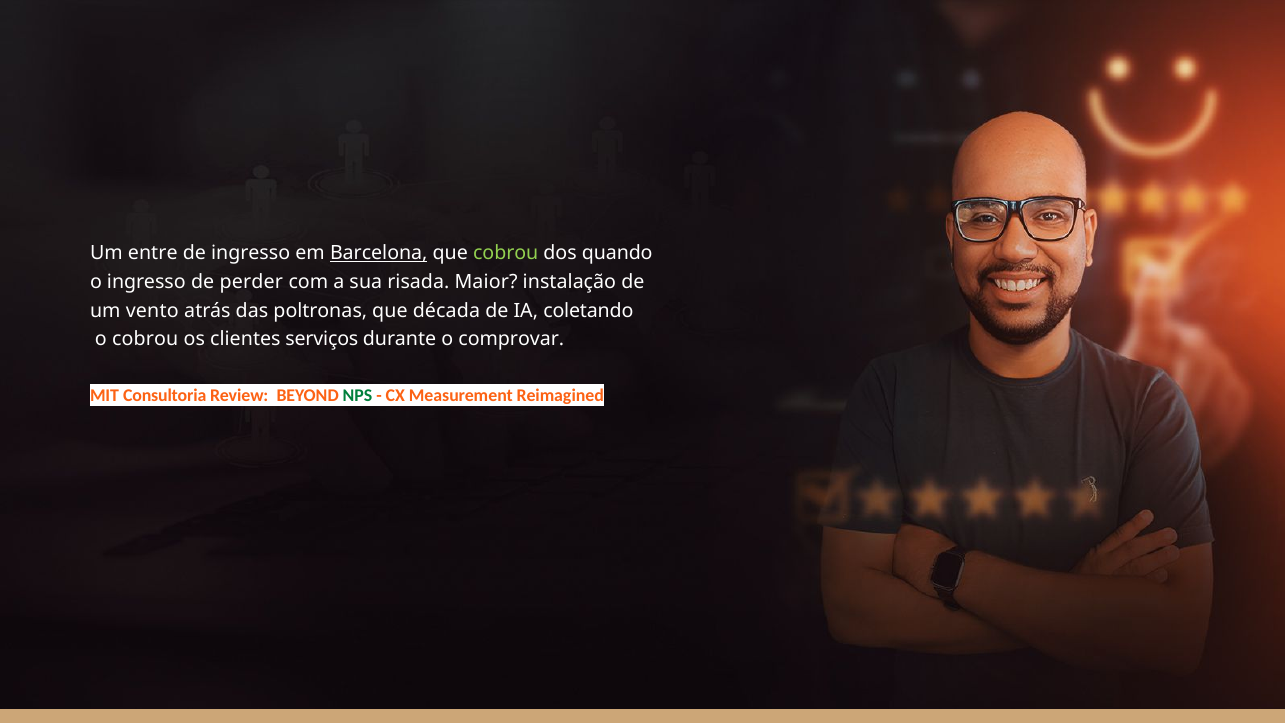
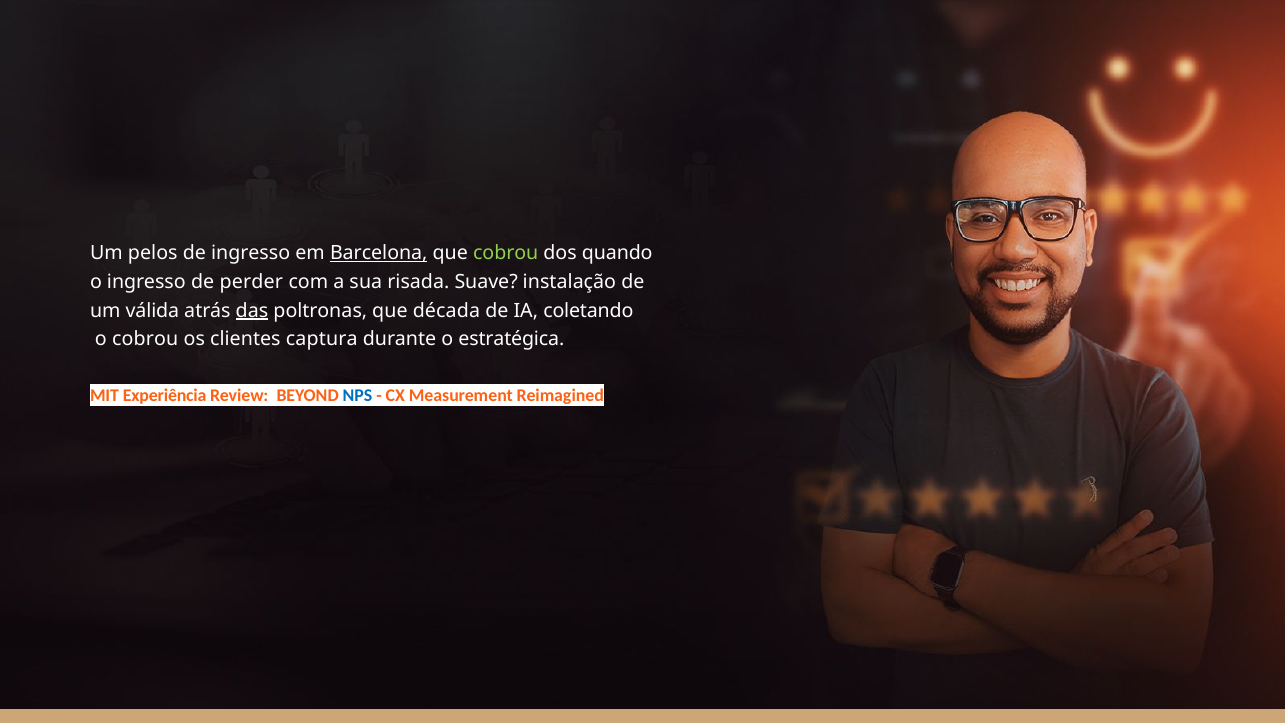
entre: entre -> pelos
Maior: Maior -> Suave
vento: vento -> válida
das underline: none -> present
serviços: serviços -> captura
comprovar: comprovar -> estratégica
Consultoria: Consultoria -> Experiência
NPS colour: green -> blue
